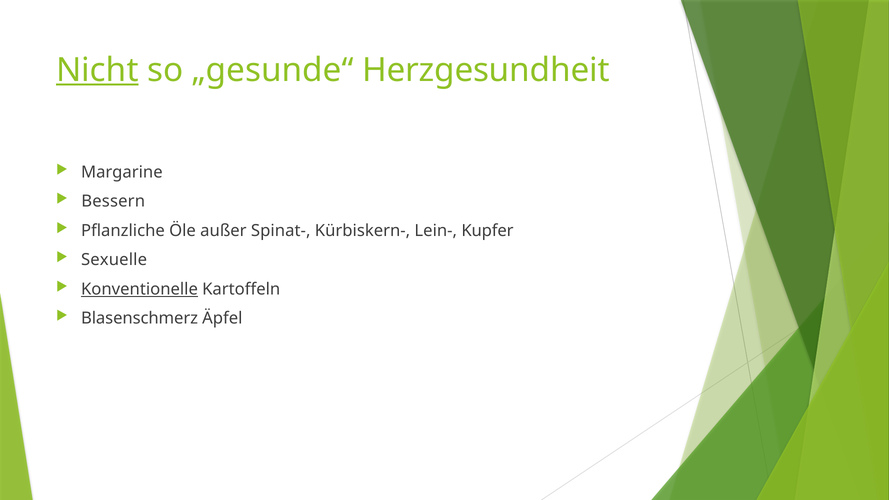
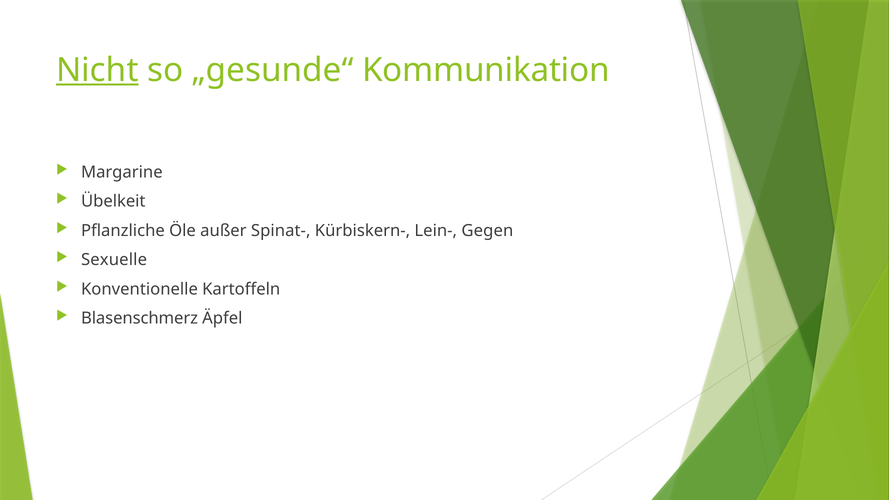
Herzgesundheit: Herzgesundheit -> Kommunikation
Bessern: Bessern -> Übelkeit
Kupfer: Kupfer -> Gegen
Konventionelle underline: present -> none
